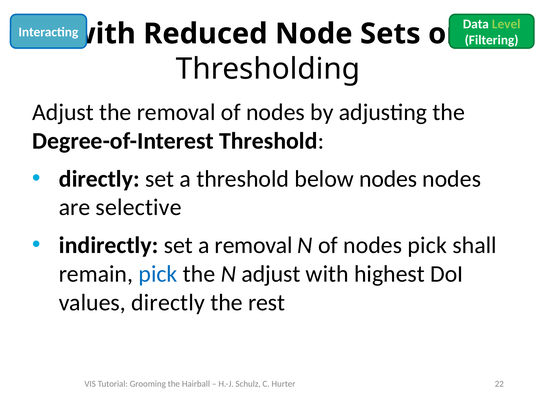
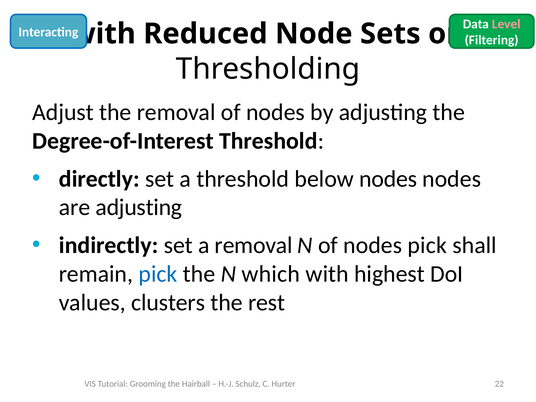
Level colour: light green -> pink
are selective: selective -> adjusting
N adjust: adjust -> which
values directly: directly -> clusters
